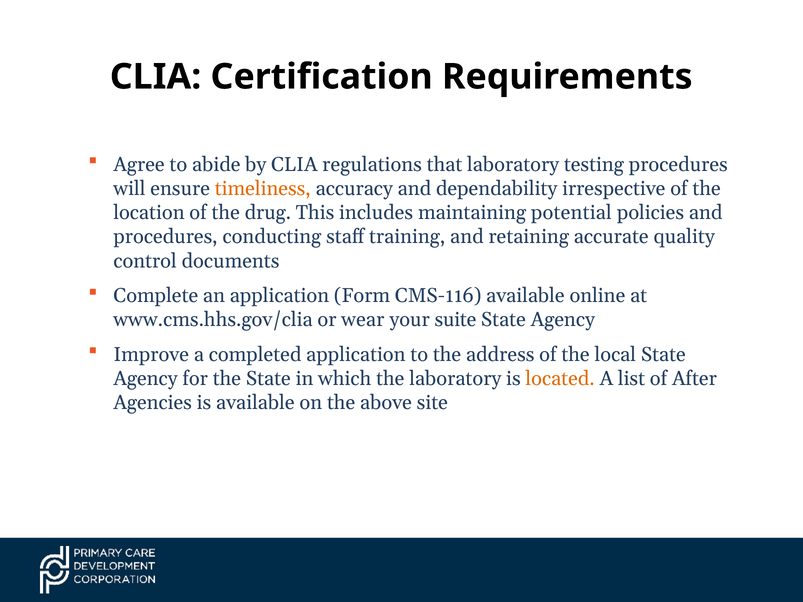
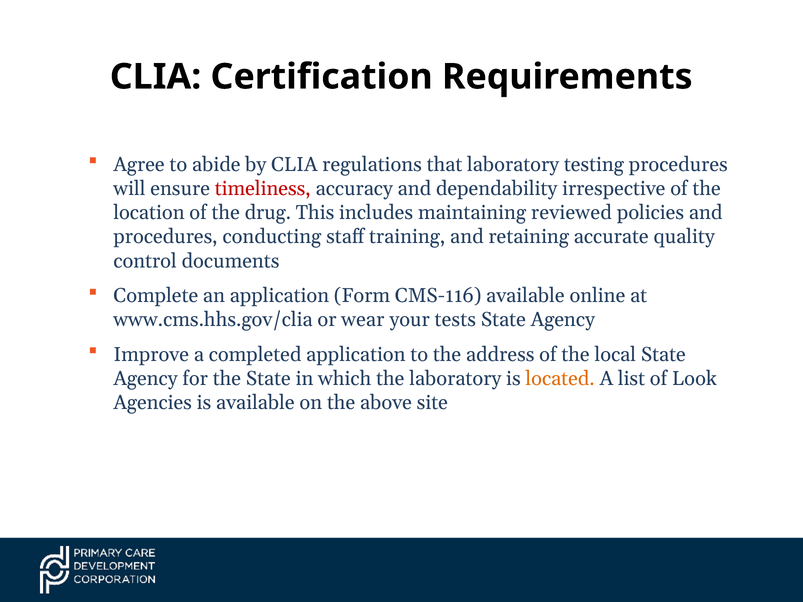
timeliness colour: orange -> red
potential: potential -> reviewed
suite: suite -> tests
After: After -> Look
